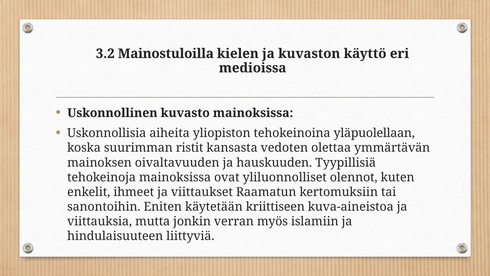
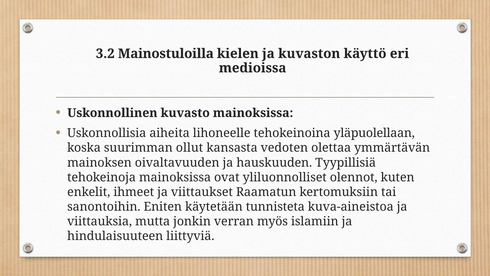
yliopiston: yliopiston -> lihoneelle
ristit: ristit -> ollut
kriittiseen: kriittiseen -> tunnisteta
